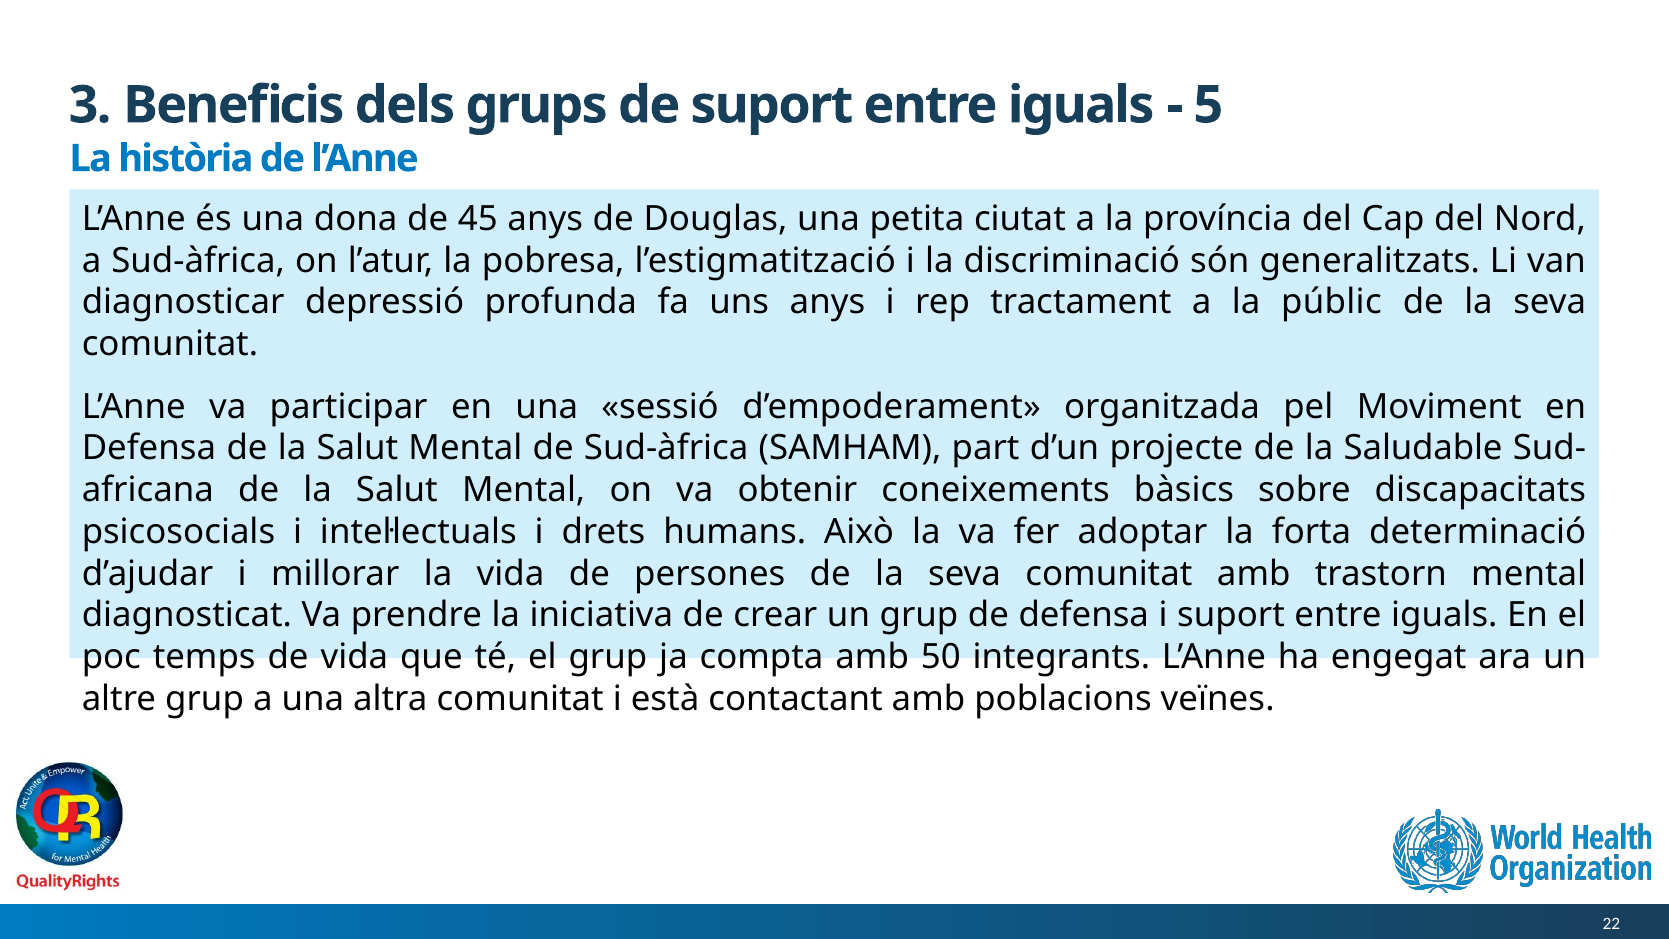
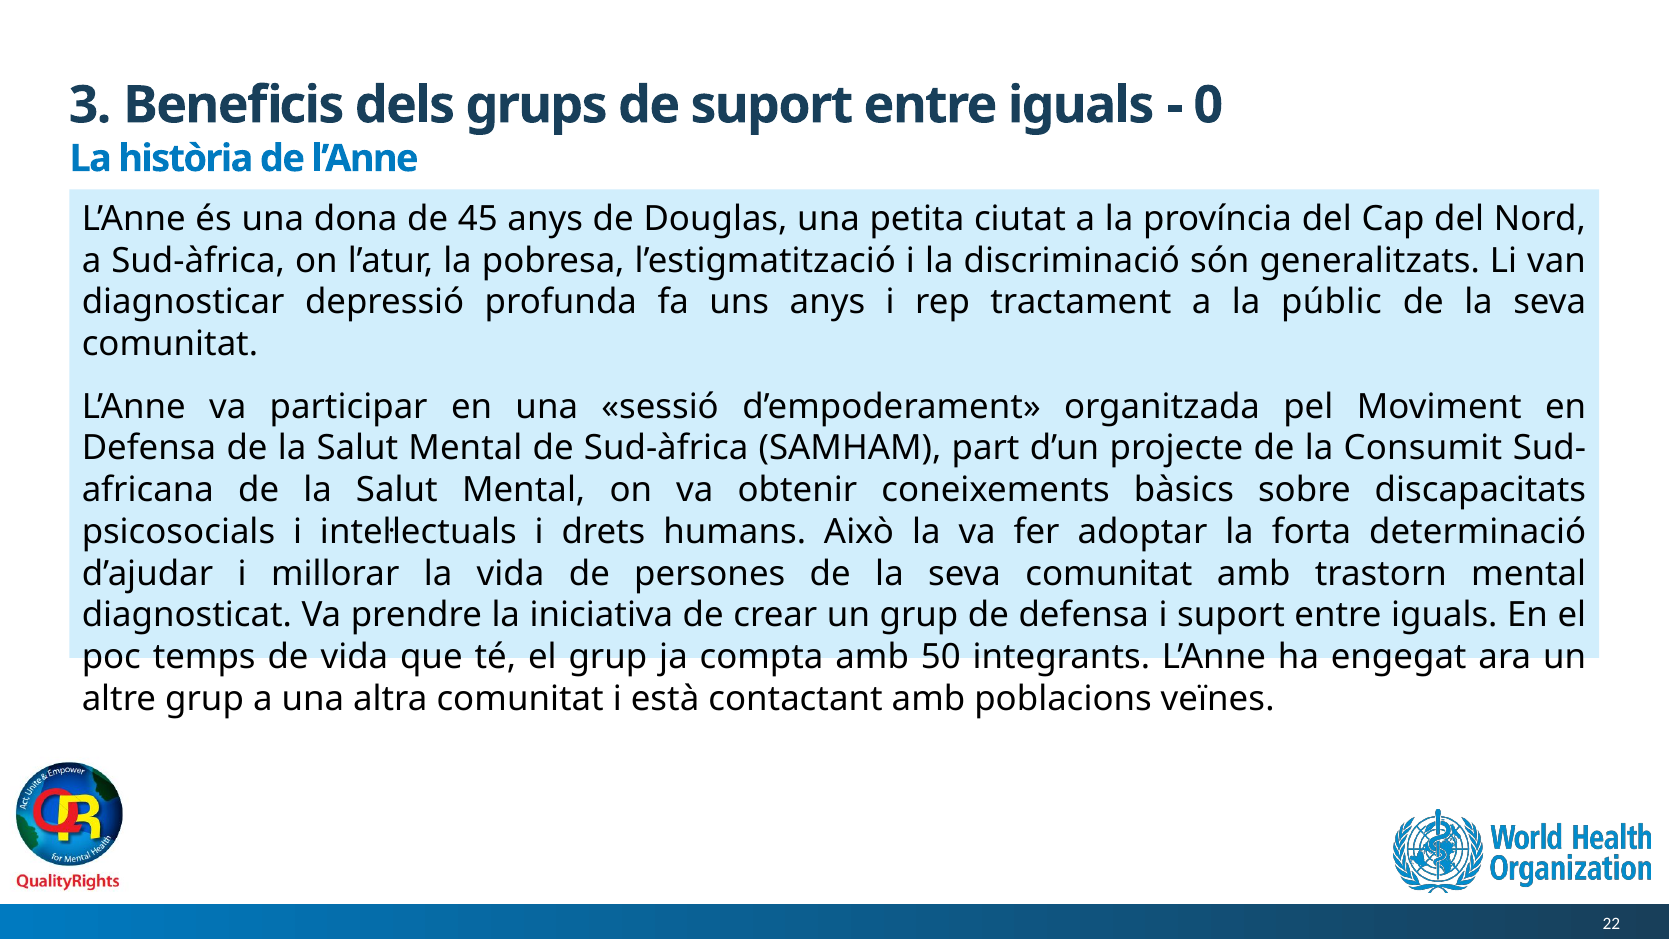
5: 5 -> 0
Saludable: Saludable -> Consumit
